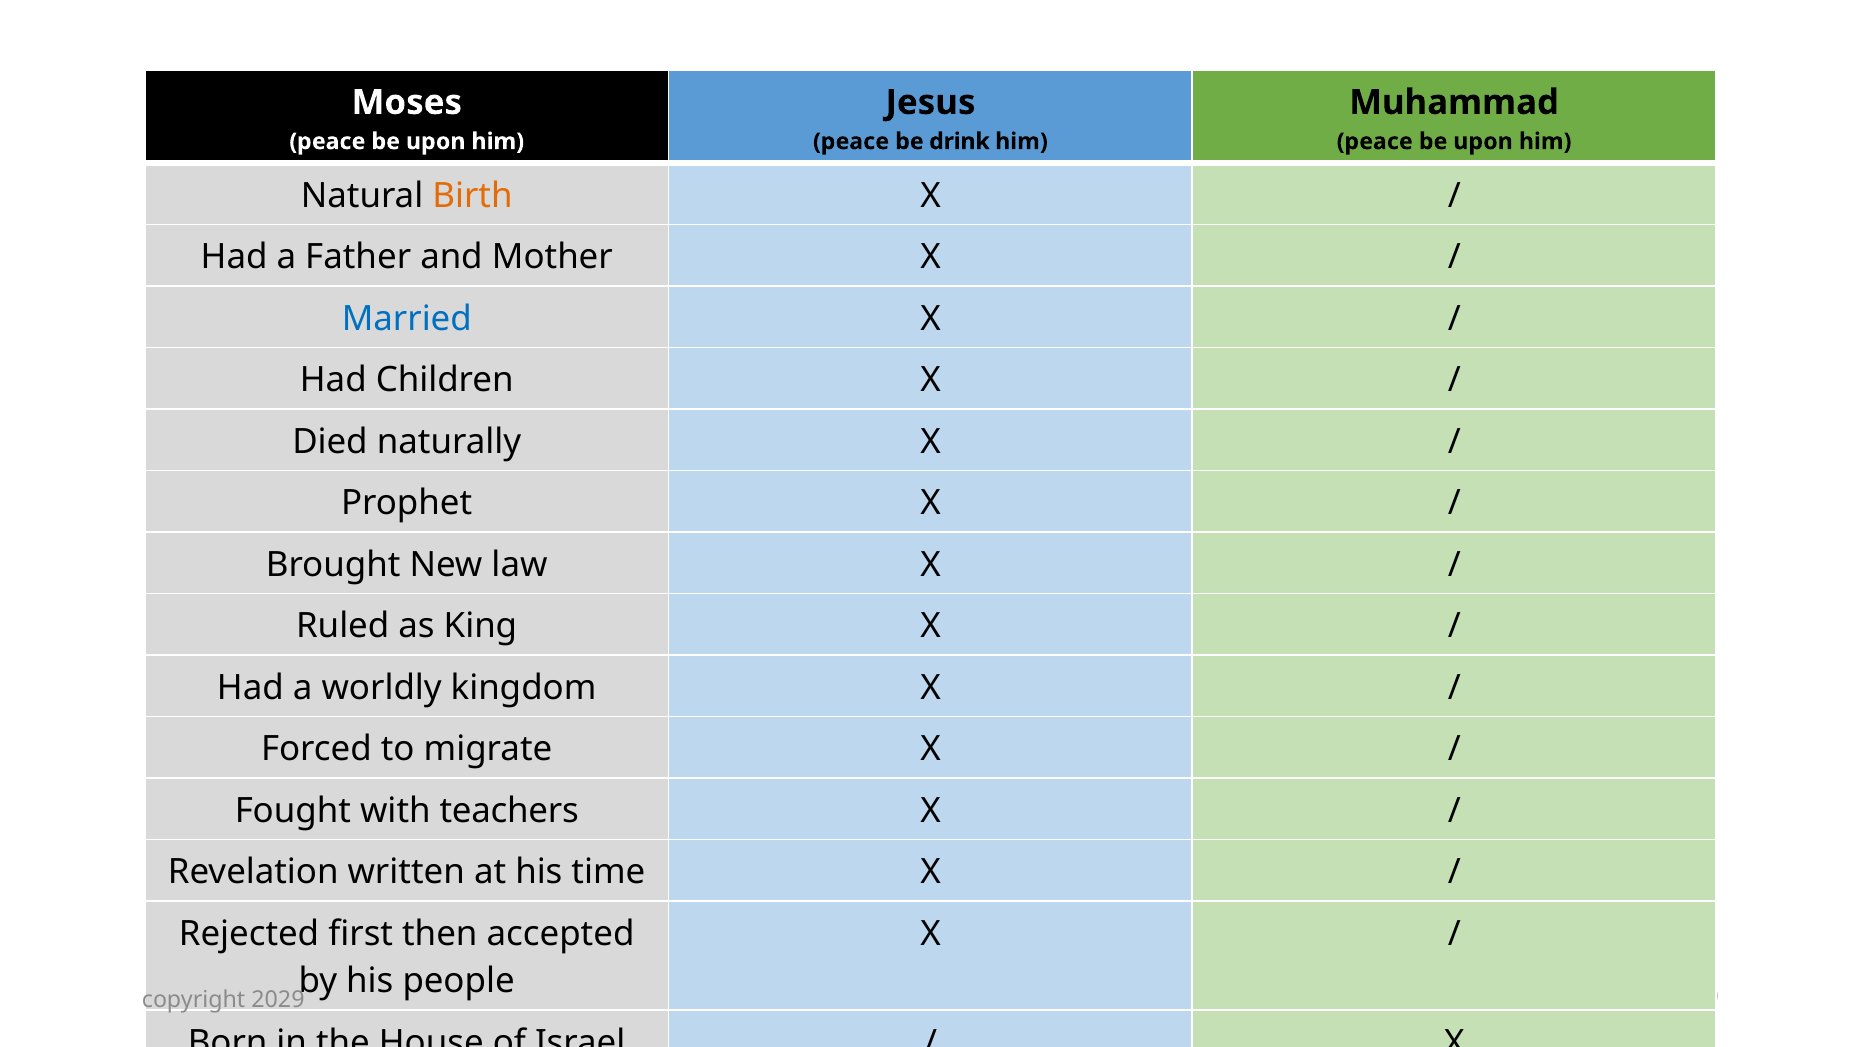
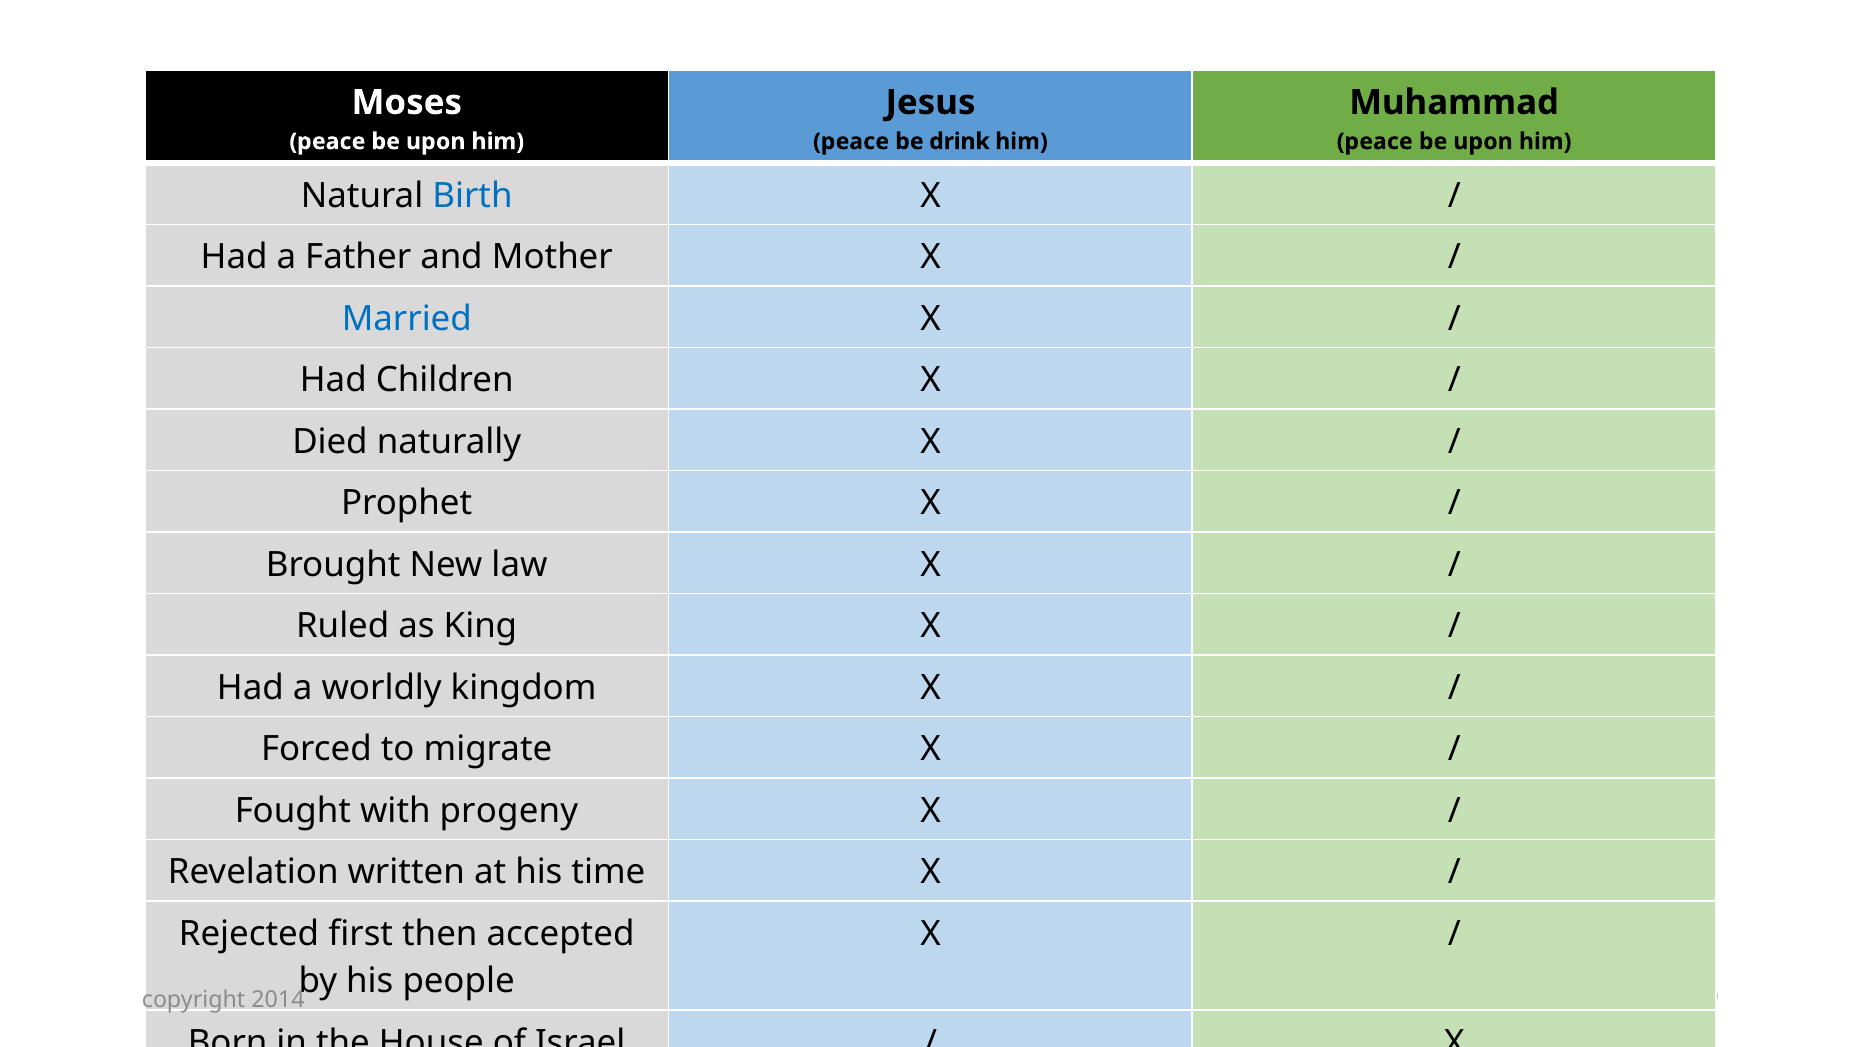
Birth colour: orange -> blue
teachers: teachers -> progeny
2029: 2029 -> 2014
